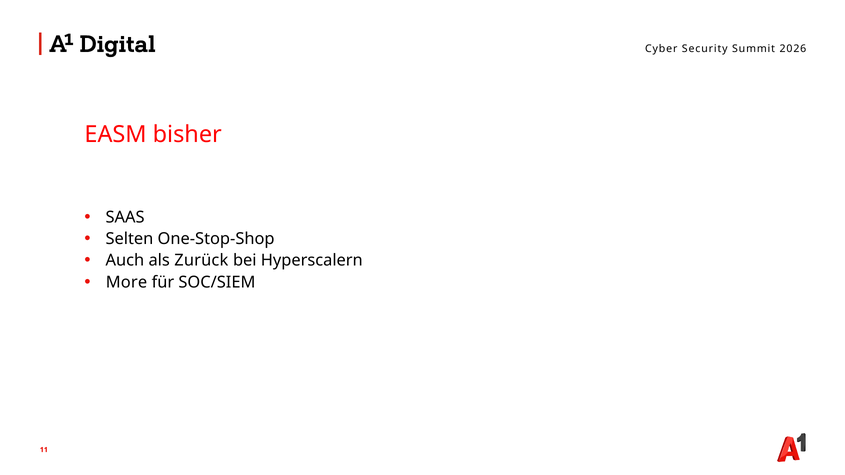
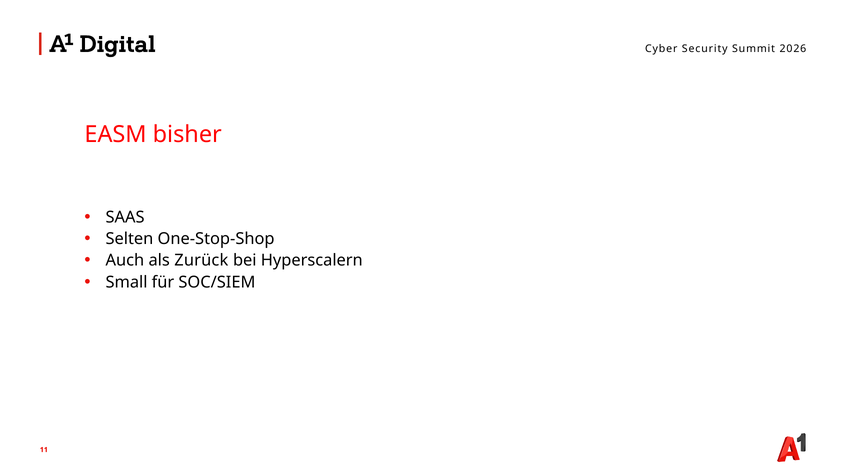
More: More -> Small
